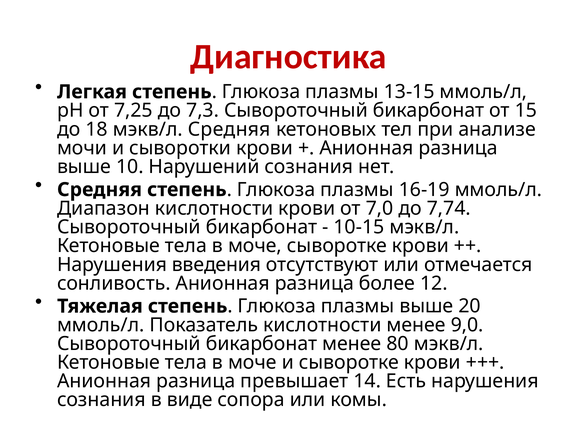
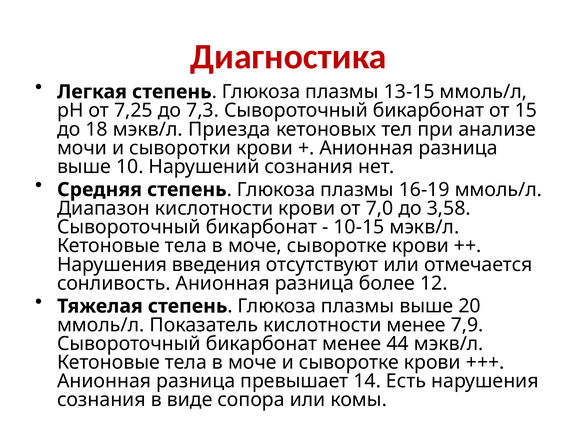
мэкв/л Средняя: Средняя -> Приезда
7,74: 7,74 -> 3,58
9,0: 9,0 -> 7,9
80: 80 -> 44
